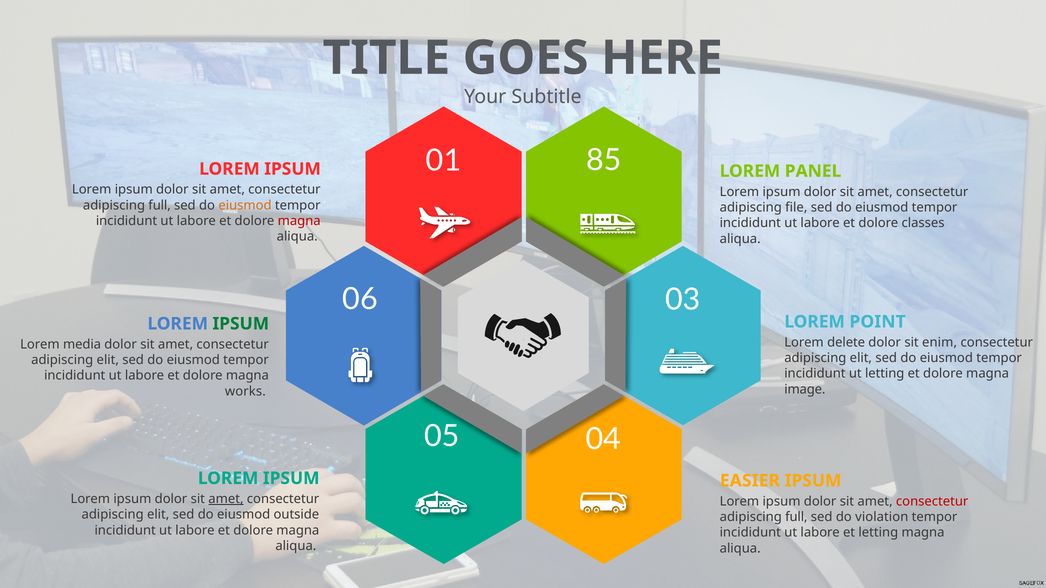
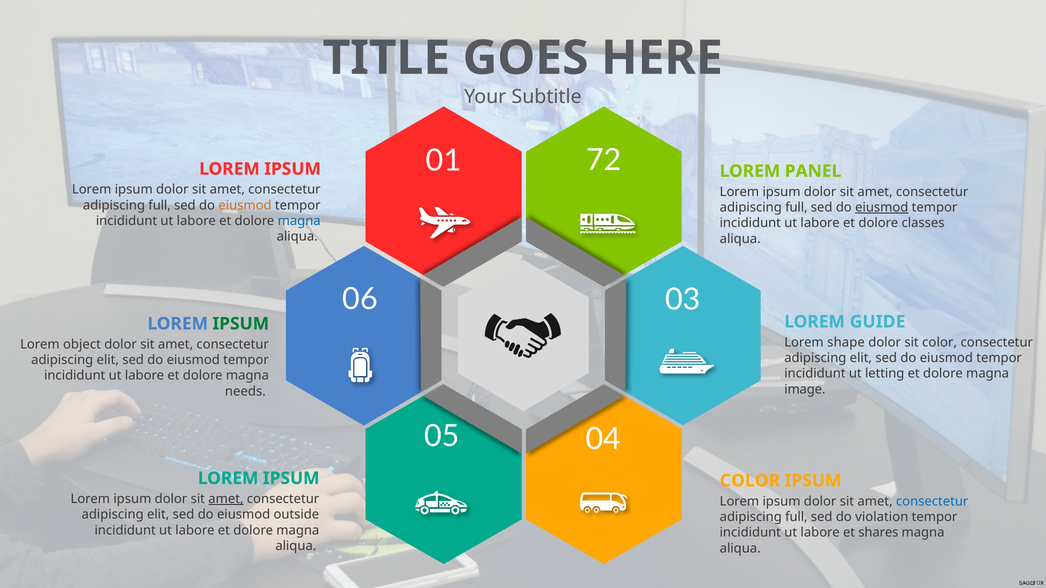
85: 85 -> 72
file at (796, 208): file -> full
eiusmod at (882, 208) underline: none -> present
magna at (299, 221) colour: red -> blue
POINT: POINT -> GUIDE
delete: delete -> shape
sit enim: enim -> color
media: media -> object
works: works -> needs
EASIER at (750, 481): EASIER -> COLOR
consectetur at (932, 502) colour: red -> blue
et letting: letting -> shares
